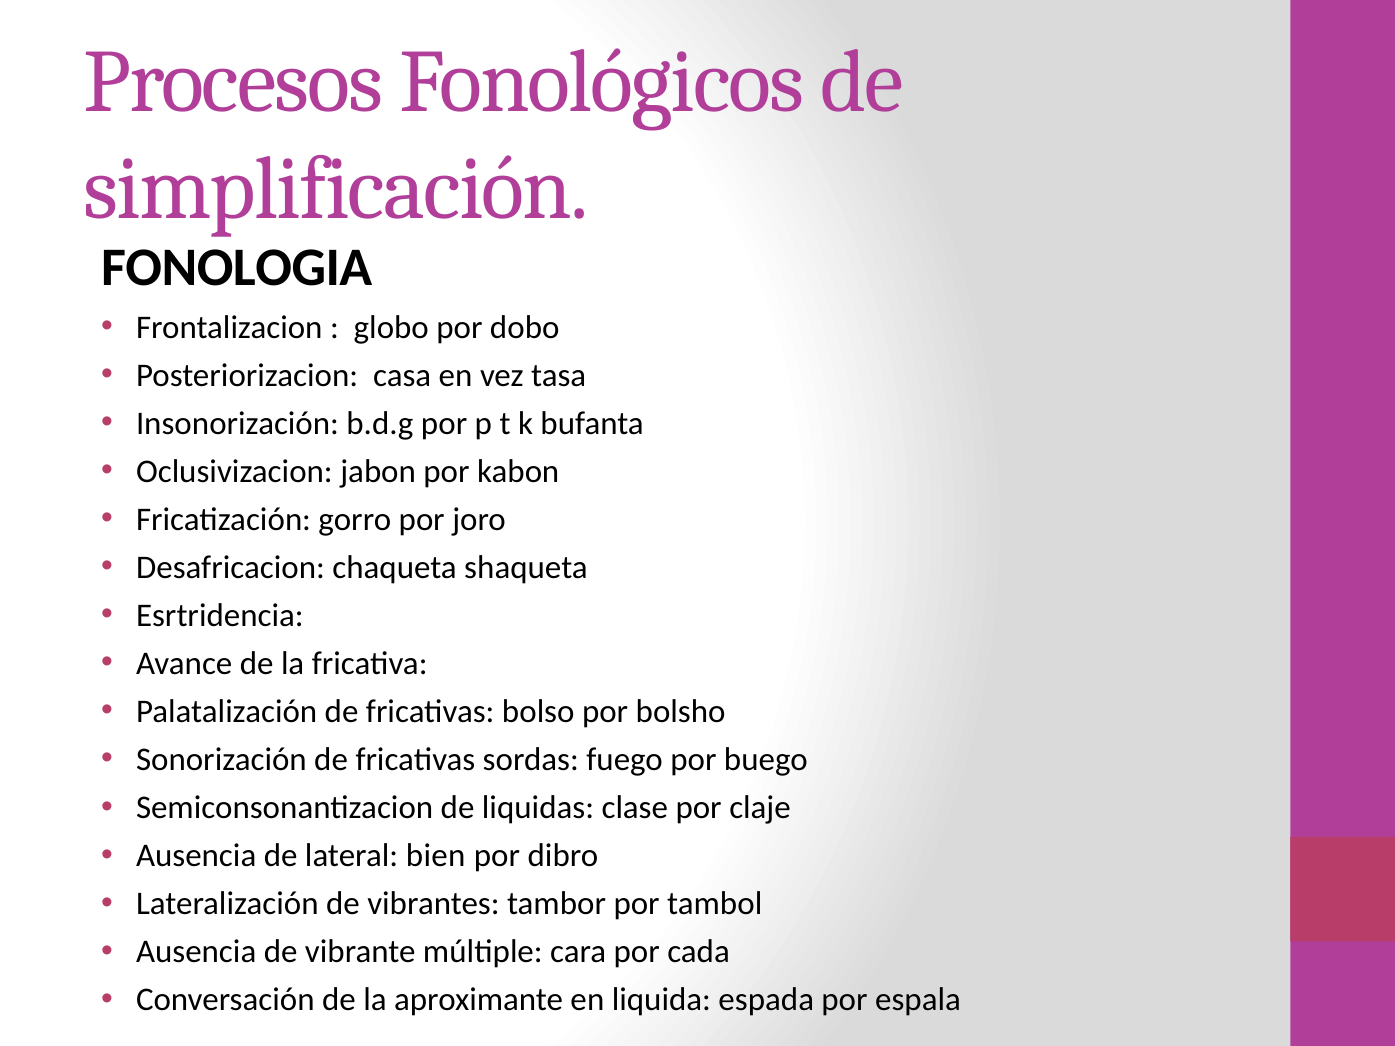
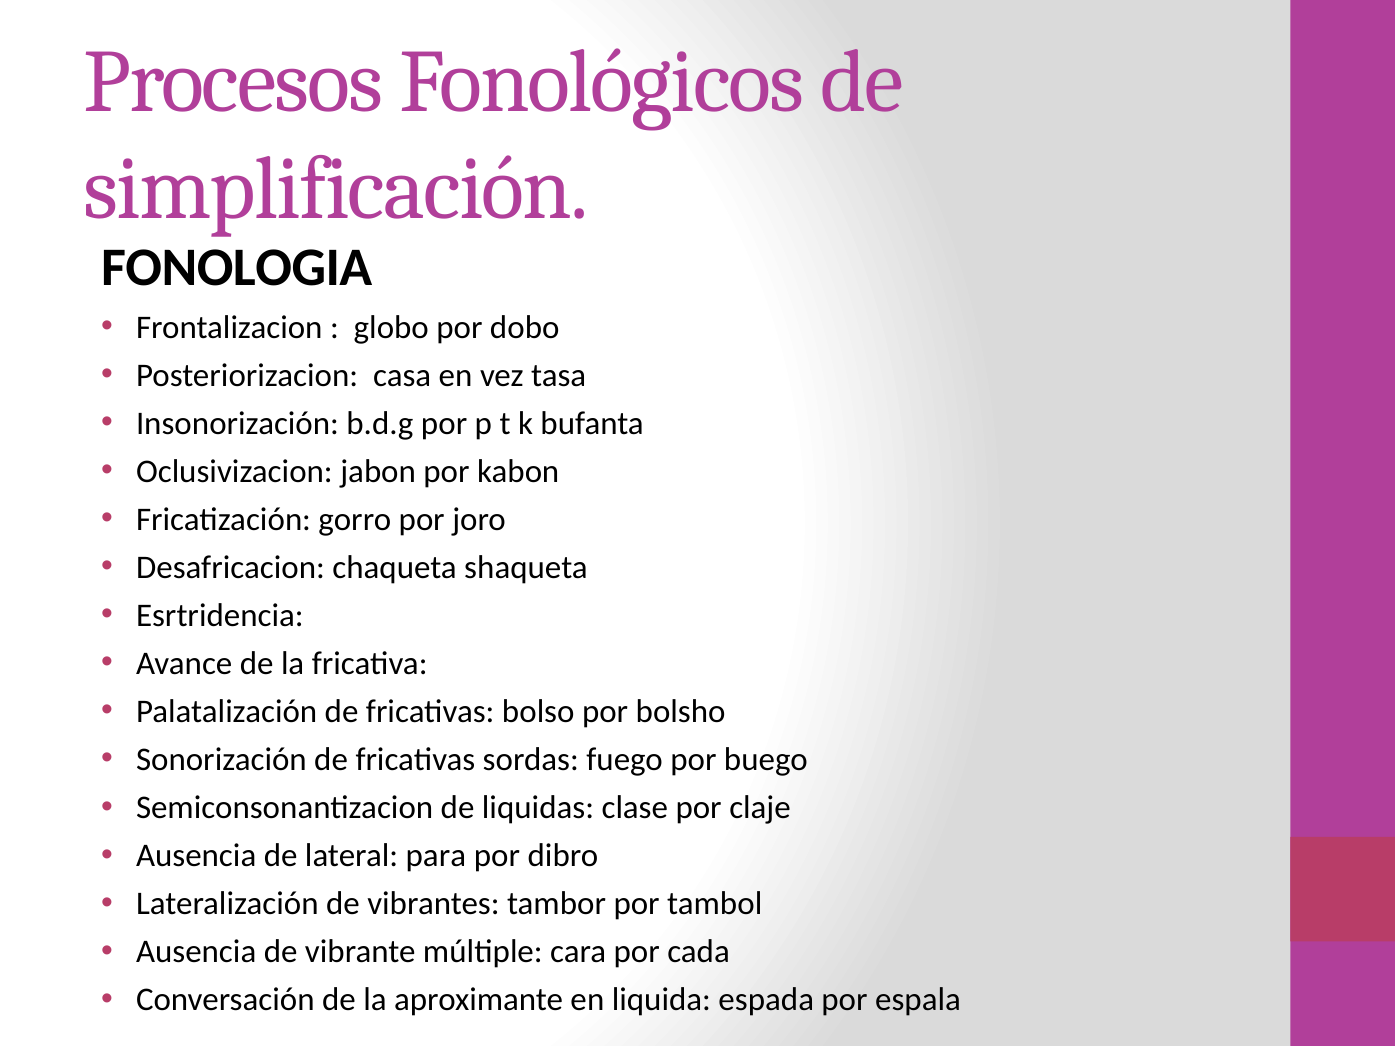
bien: bien -> para
